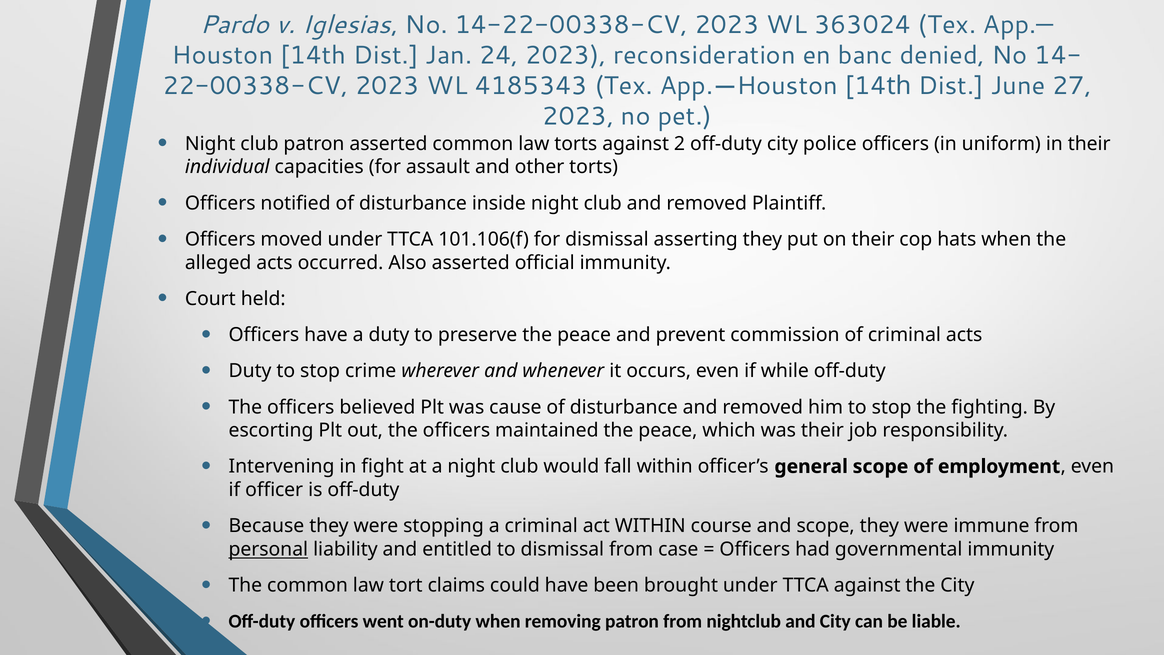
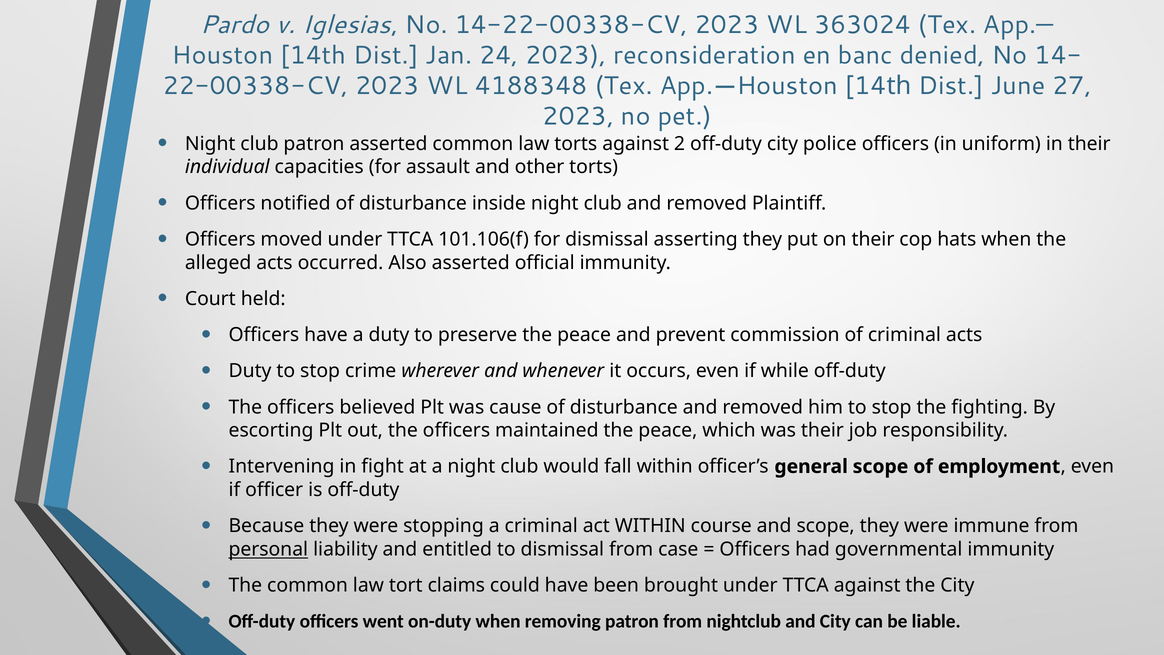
4185343: 4185343 -> 4188348
